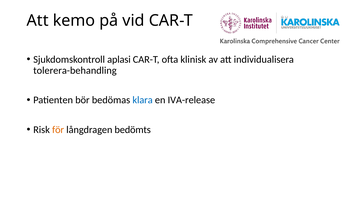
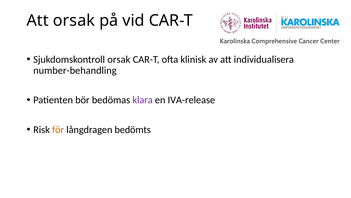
Att kemo: kemo -> orsak
Sjukdomskontroll aplasi: aplasi -> orsak
tolerera-behandling: tolerera-behandling -> number-behandling
klara colour: blue -> purple
